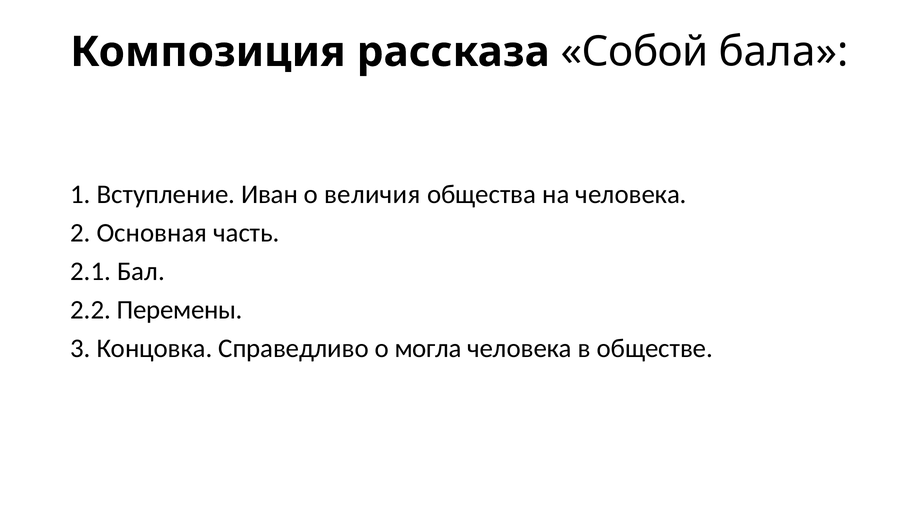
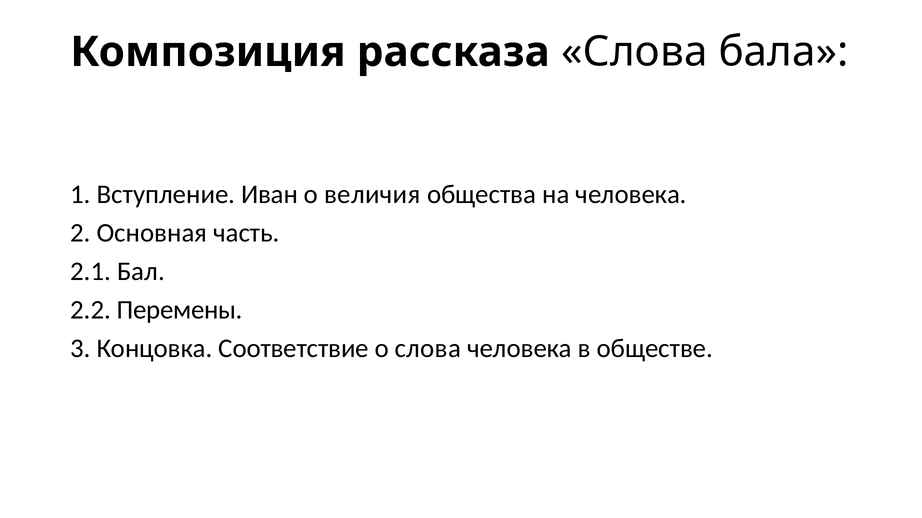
рассказа Собой: Собой -> Слова
Справедливо: Справедливо -> Соответствие
о могла: могла -> слова
